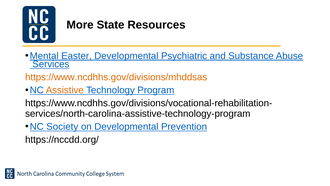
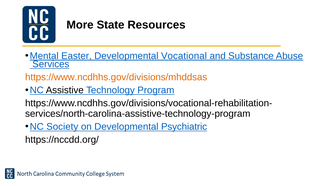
Psychiatric: Psychiatric -> Vocational
Assistive colour: orange -> black
Prevention: Prevention -> Psychiatric
